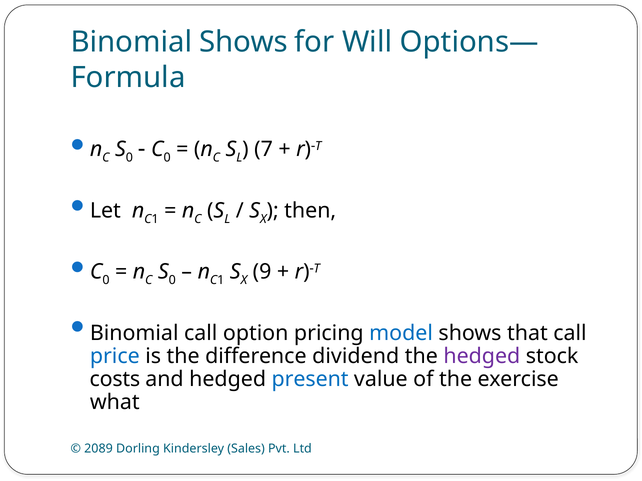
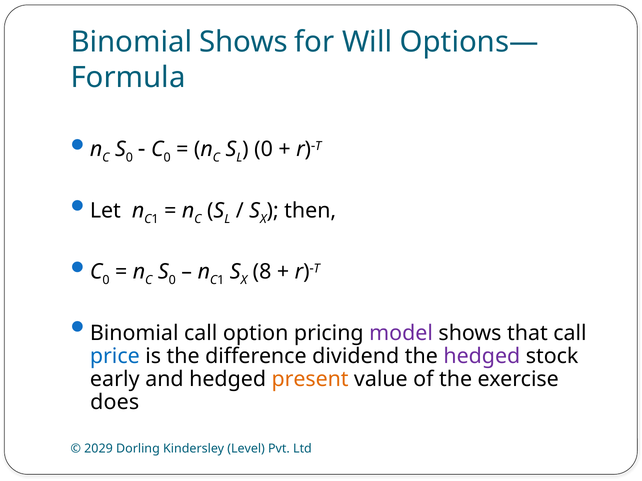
7 at (264, 150): 7 -> 0
9: 9 -> 8
model colour: blue -> purple
costs: costs -> early
present colour: blue -> orange
what: what -> does
2089: 2089 -> 2029
Sales: Sales -> Level
